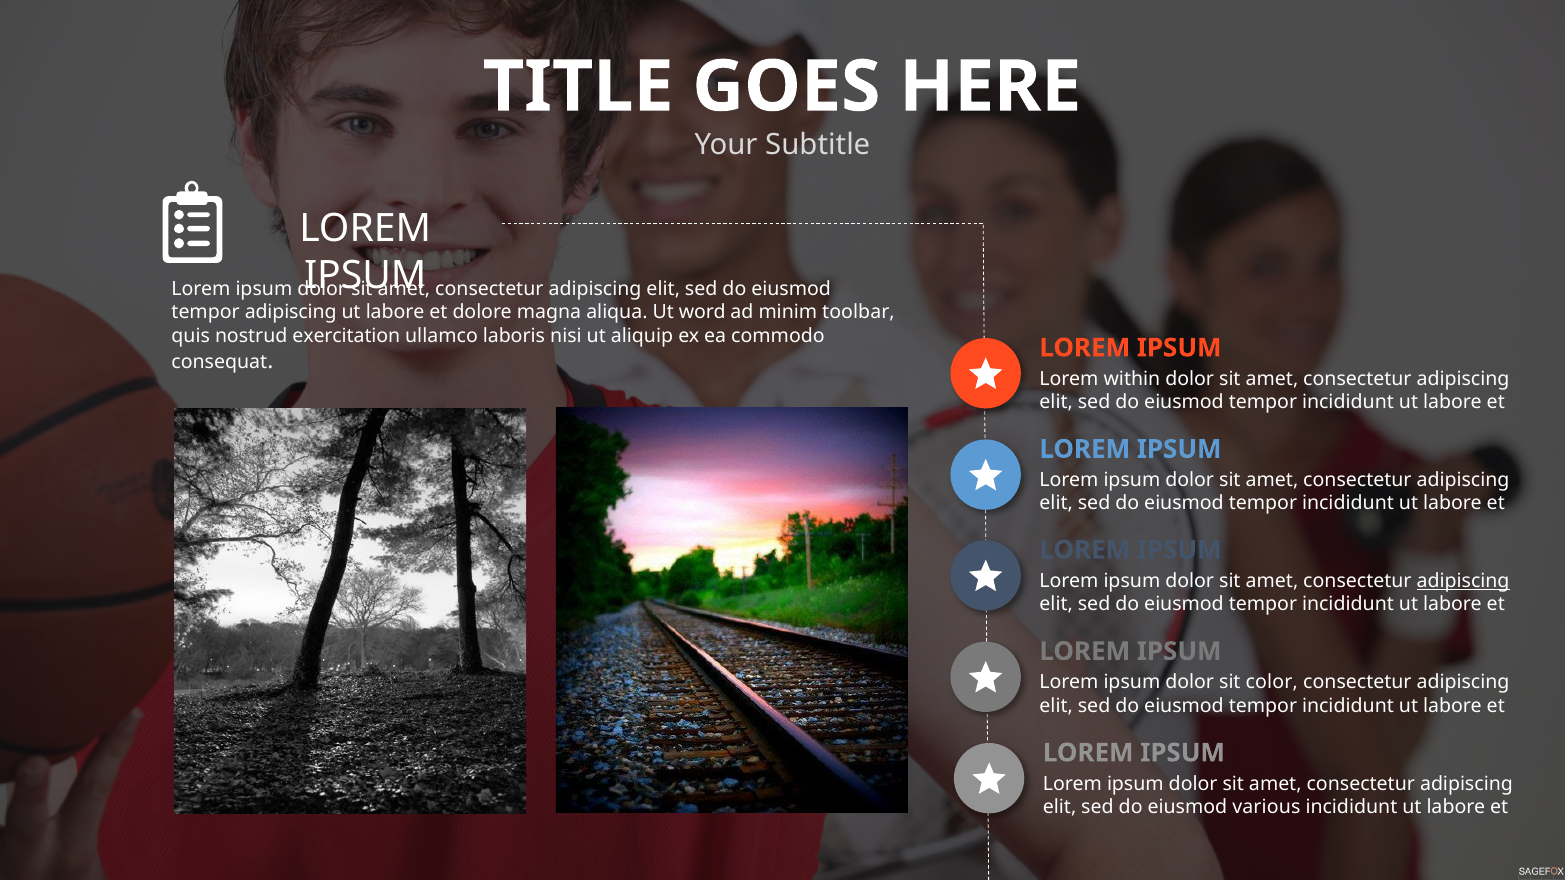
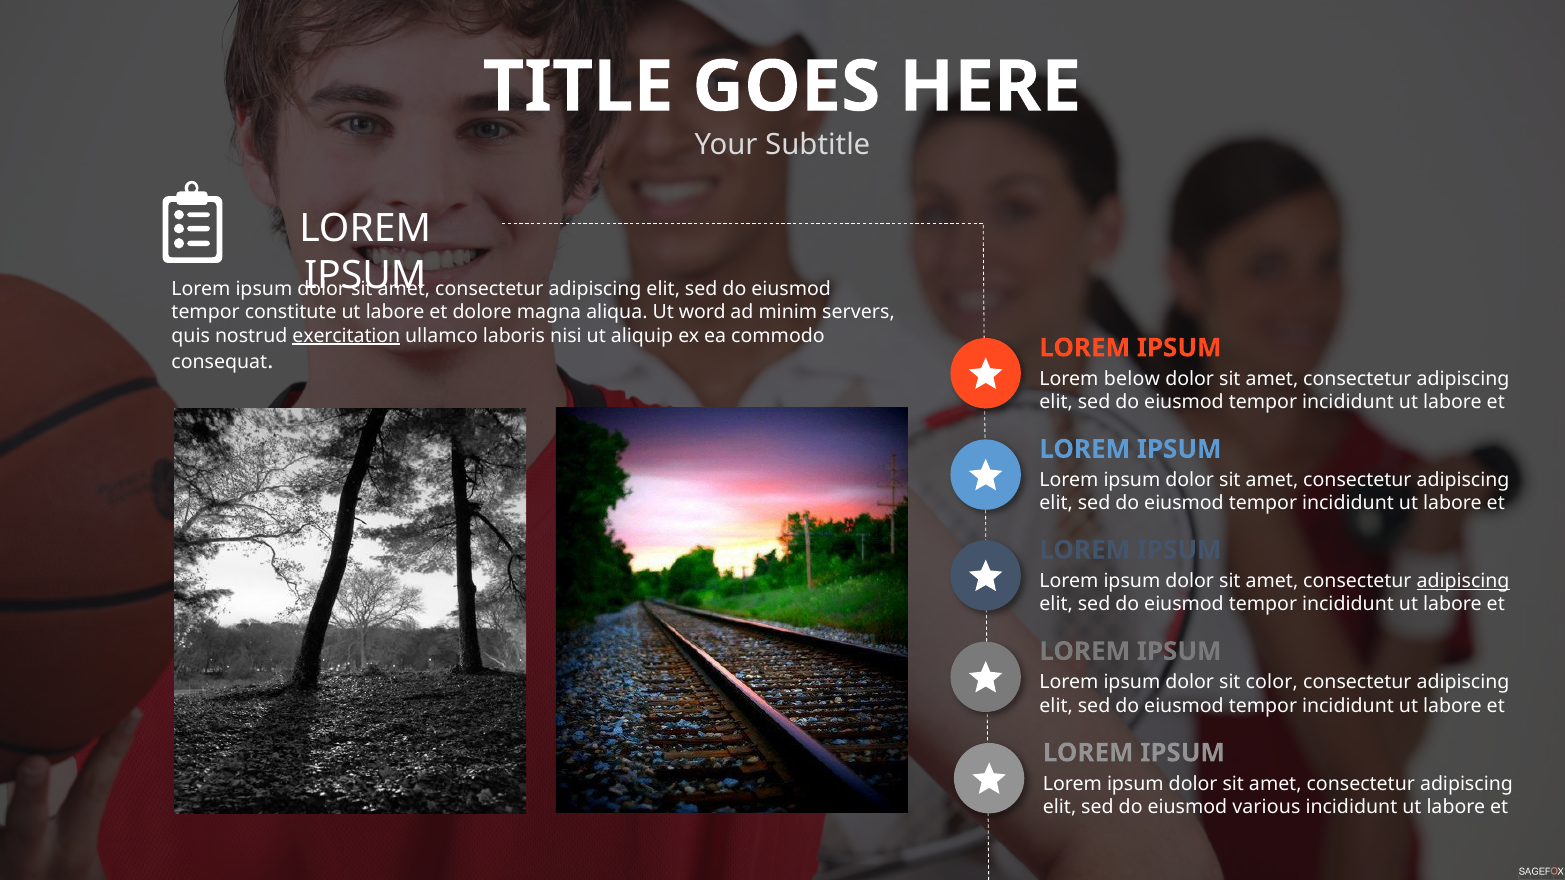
tempor adipiscing: adipiscing -> constitute
toolbar: toolbar -> servers
exercitation underline: none -> present
within: within -> below
